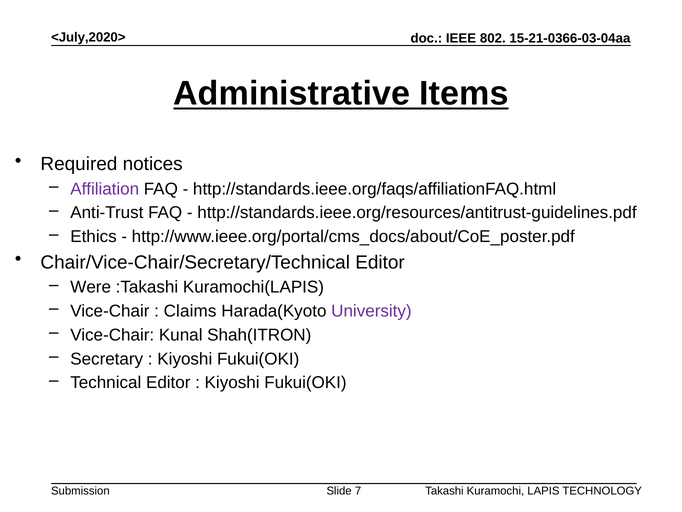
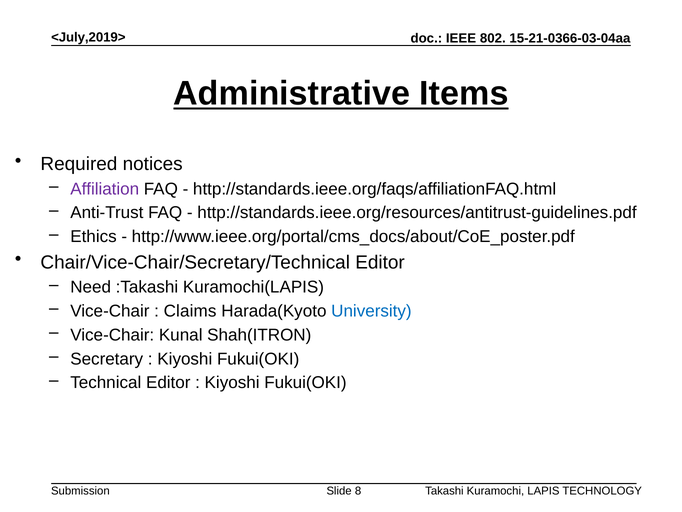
<July,2020>: <July,2020> -> <July,2019>
Were: Were -> Need
University colour: purple -> blue
7: 7 -> 8
